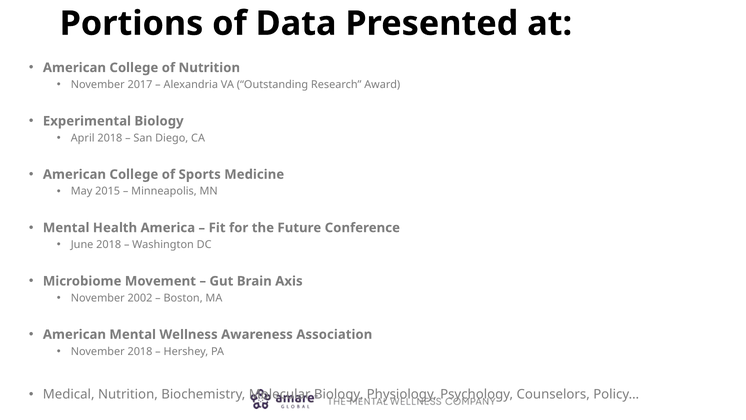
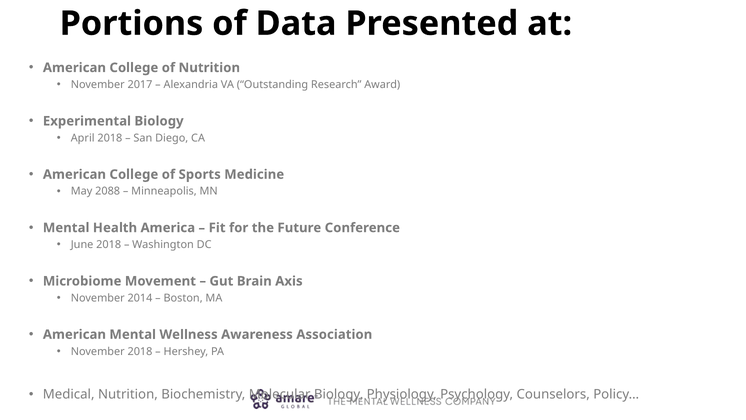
2015: 2015 -> 2088
2002: 2002 -> 2014
